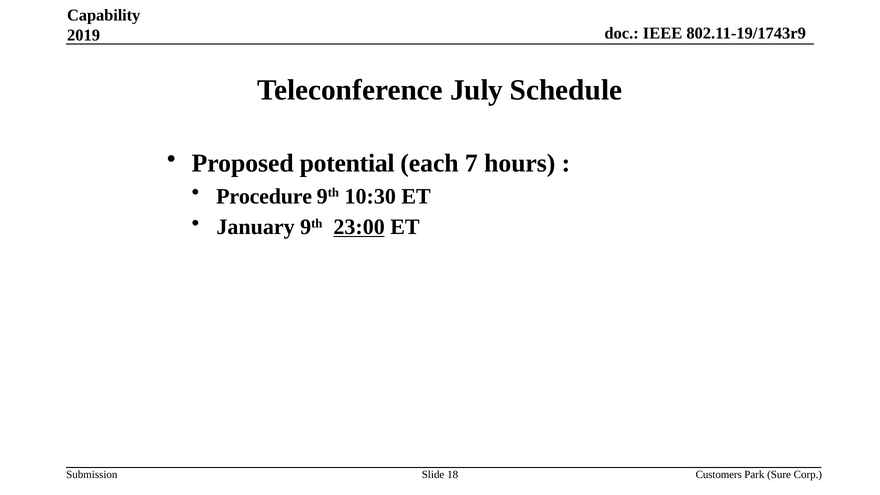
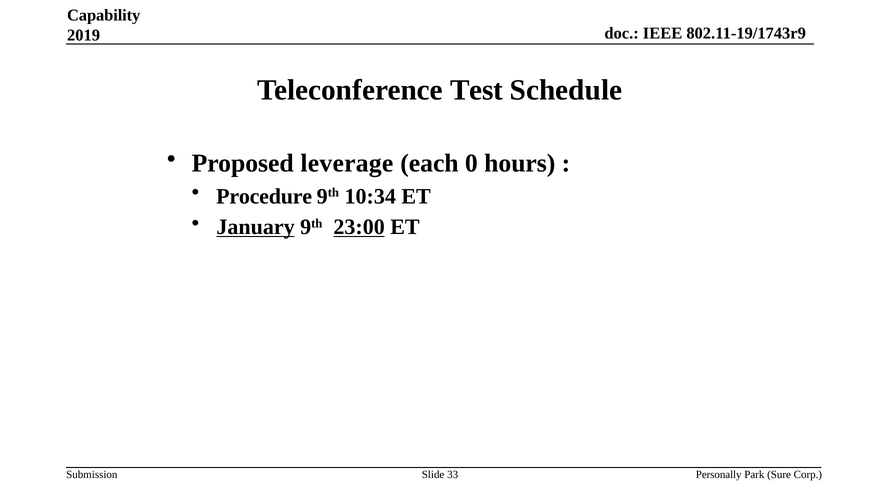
July: July -> Test
potential: potential -> leverage
7: 7 -> 0
10:30: 10:30 -> 10:34
January underline: none -> present
18: 18 -> 33
Customers: Customers -> Personally
